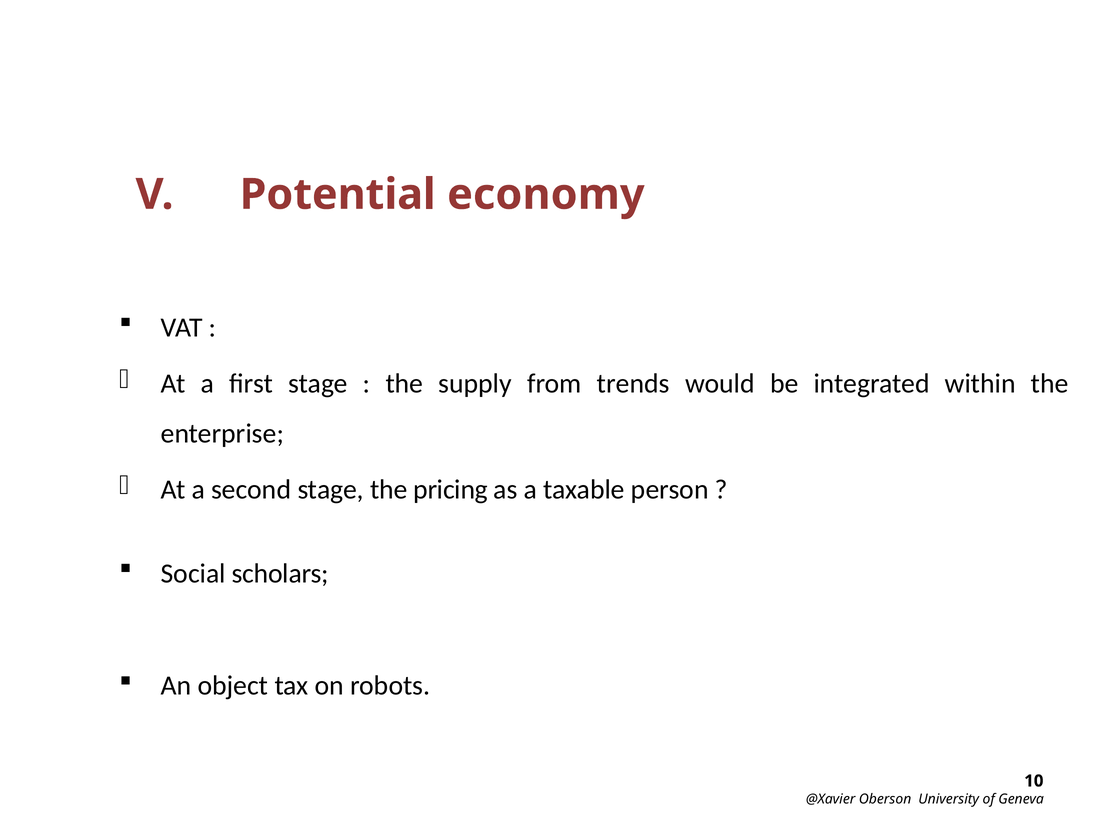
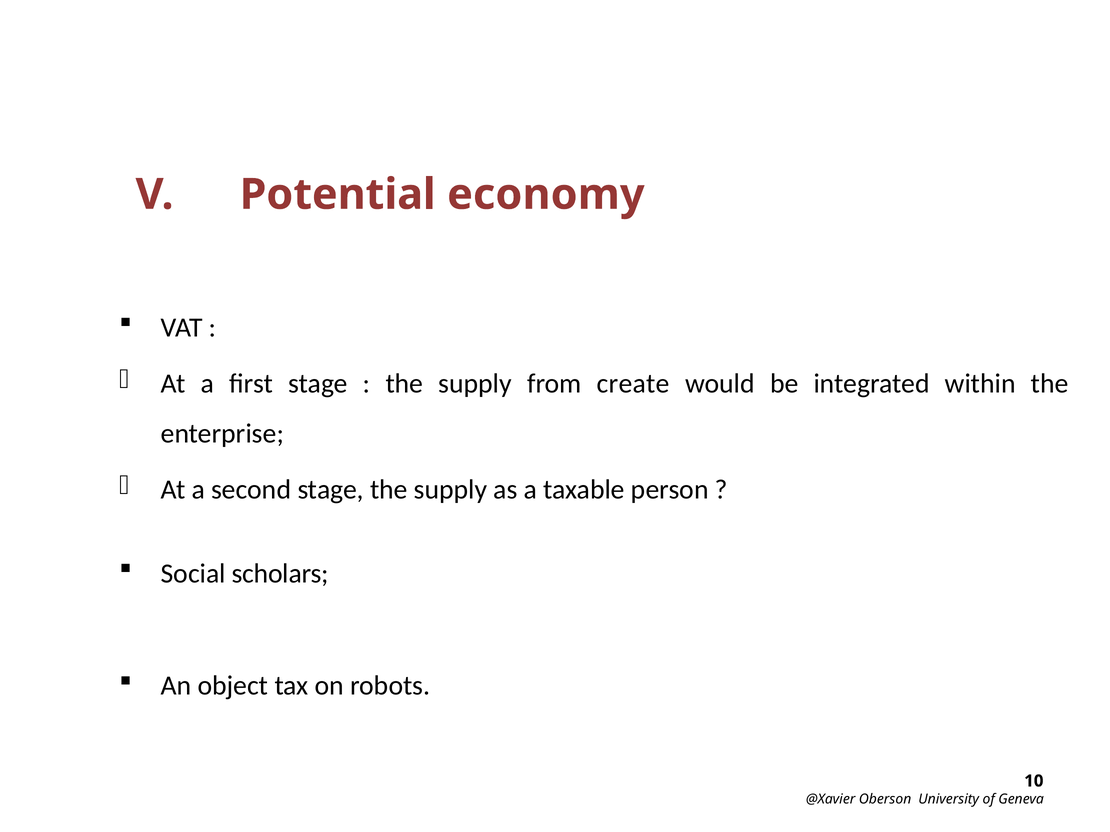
trends: trends -> create
stage the pricing: pricing -> supply
